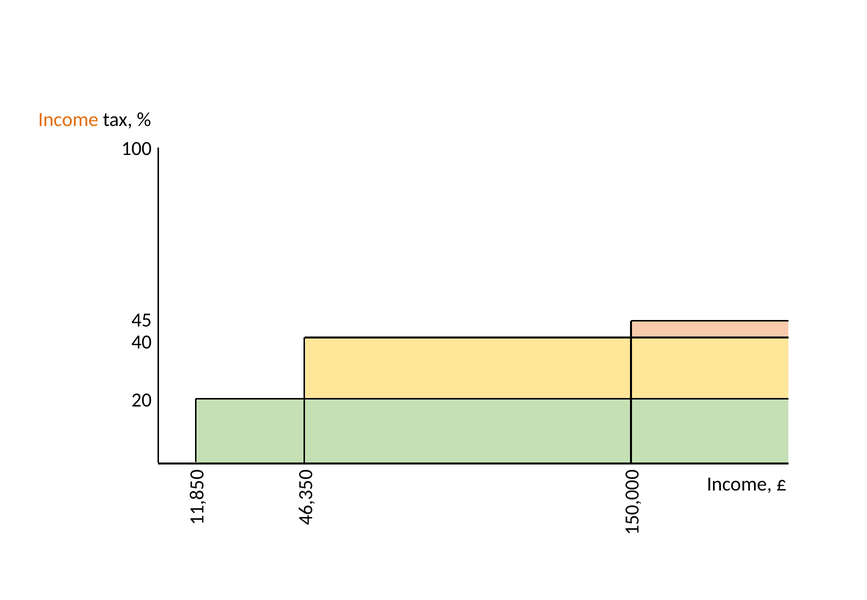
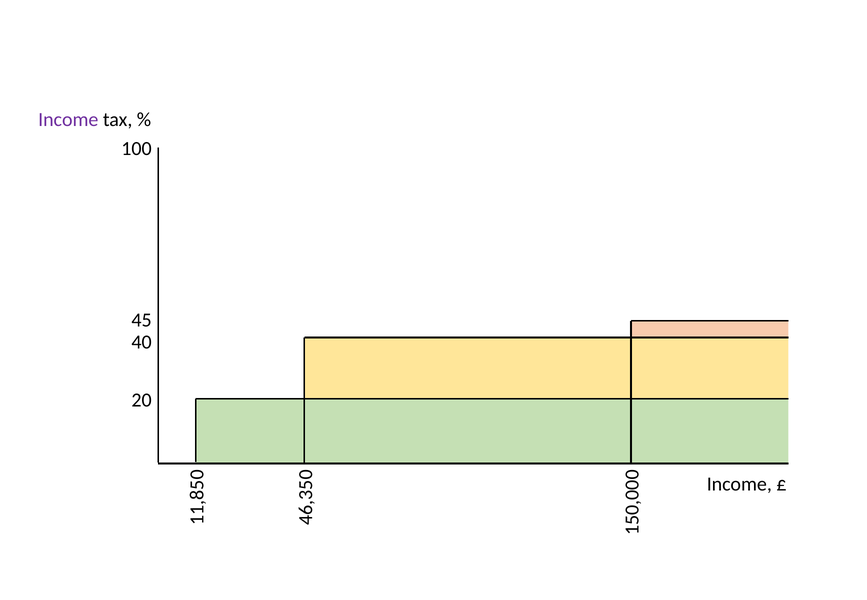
Income at (68, 120) colour: orange -> purple
